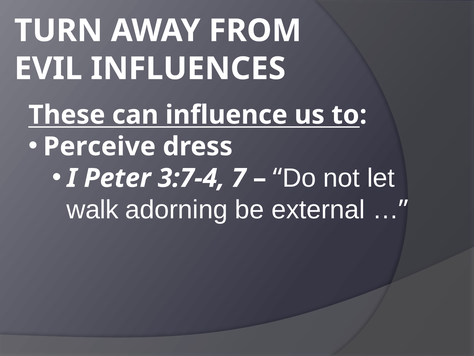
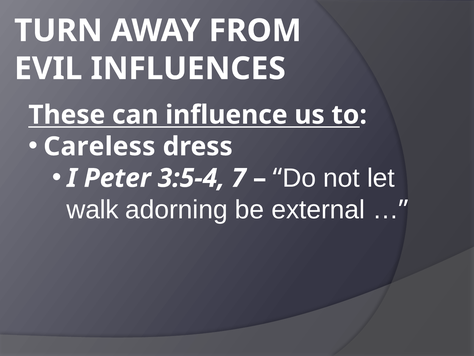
Perceive: Perceive -> Careless
3:7-4: 3:7-4 -> 3:5-4
